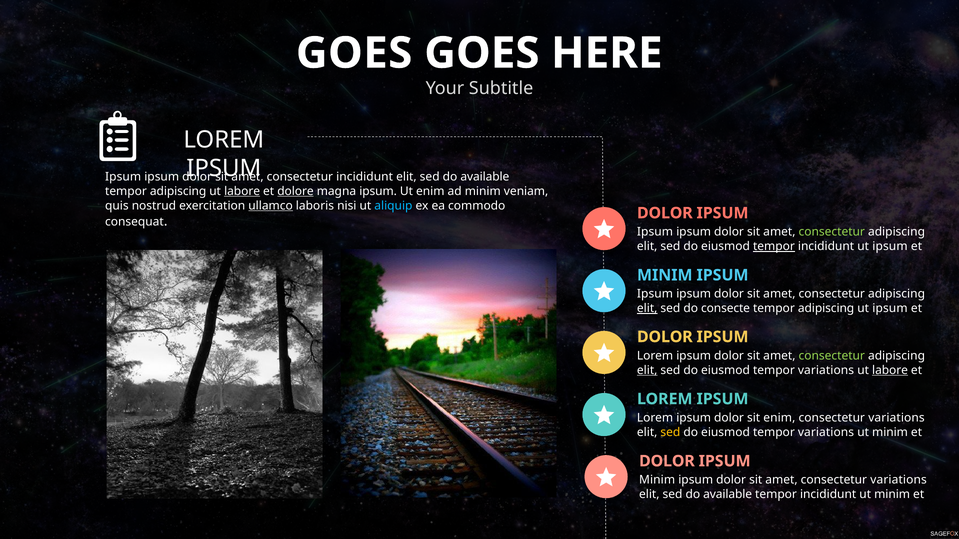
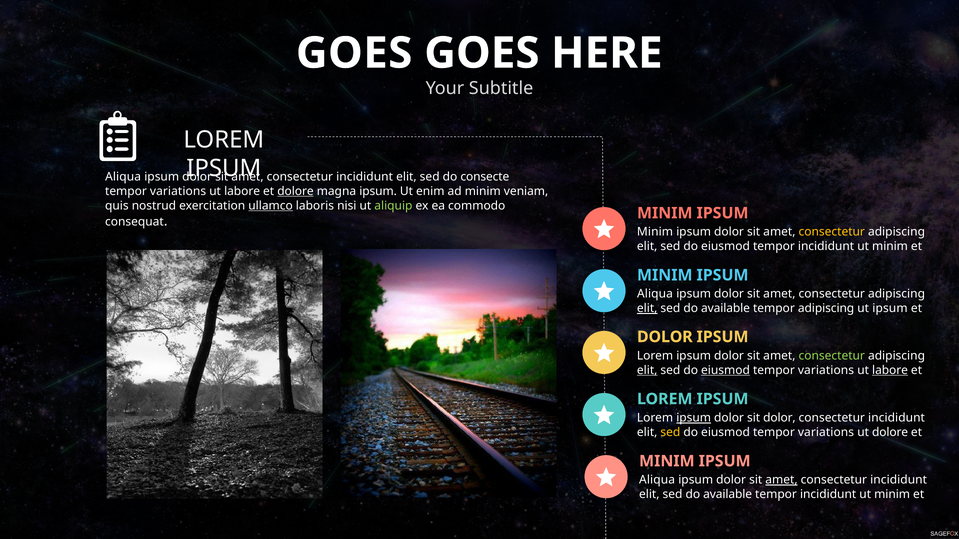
Ipsum at (123, 177): Ipsum -> Aliqua
available at (485, 177): available -> consecte
adipiscing at (178, 191): adipiscing -> variations
labore at (242, 191) underline: present -> none
aliquip colour: light blue -> light green
DOLOR at (665, 213): DOLOR -> MINIM
Ipsum at (655, 232): Ipsum -> Minim
consectetur at (832, 232) colour: light green -> yellow
tempor at (774, 246) underline: present -> none
ipsum at (890, 246): ipsum -> minim
Ipsum at (655, 294): Ipsum -> Aliqua
consecte at (726, 309): consecte -> available
eiusmod at (726, 370) underline: none -> present
ipsum at (694, 418) underline: none -> present
sit enim: enim -> dolor
variations at (896, 418): variations -> incididunt
minim at (890, 433): minim -> dolore
DOLOR at (667, 461): DOLOR -> MINIM
Minim at (657, 480): Minim -> Aliqua
amet at (781, 480) underline: none -> present
variations at (899, 480): variations -> incididunt
